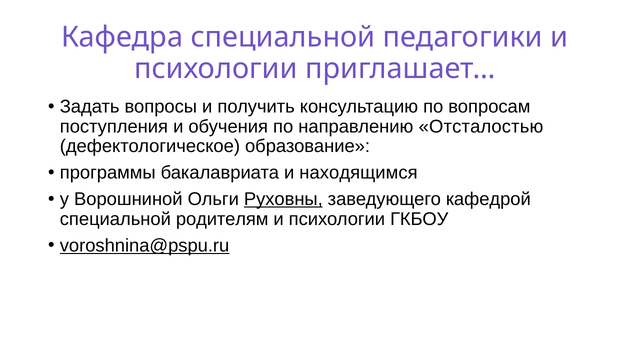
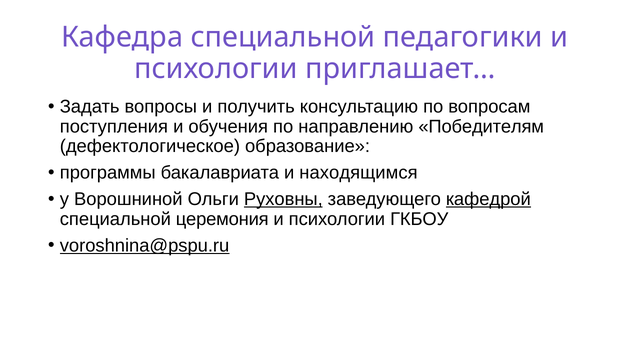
Отсталостью: Отсталостью -> Победителям
кафедрой underline: none -> present
родителям: родителям -> церемония
